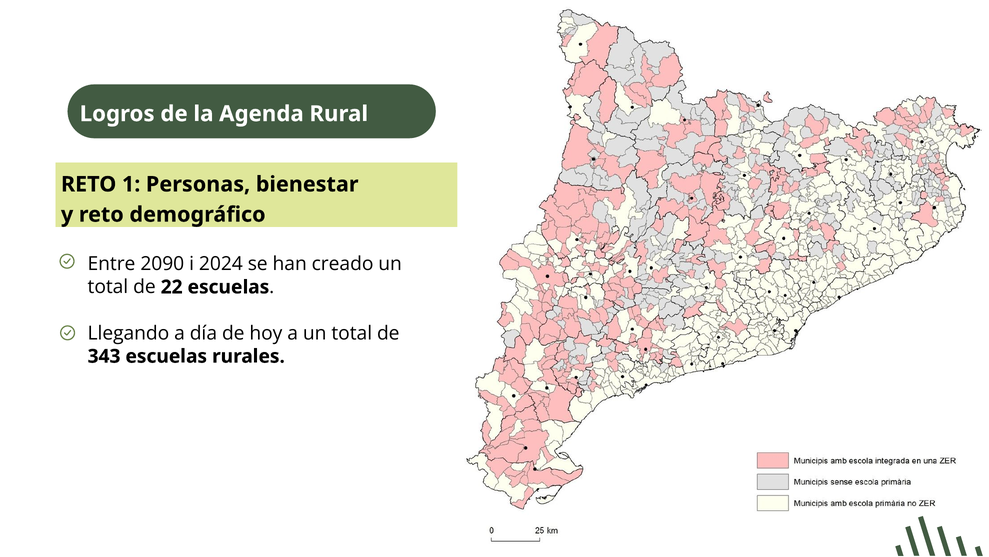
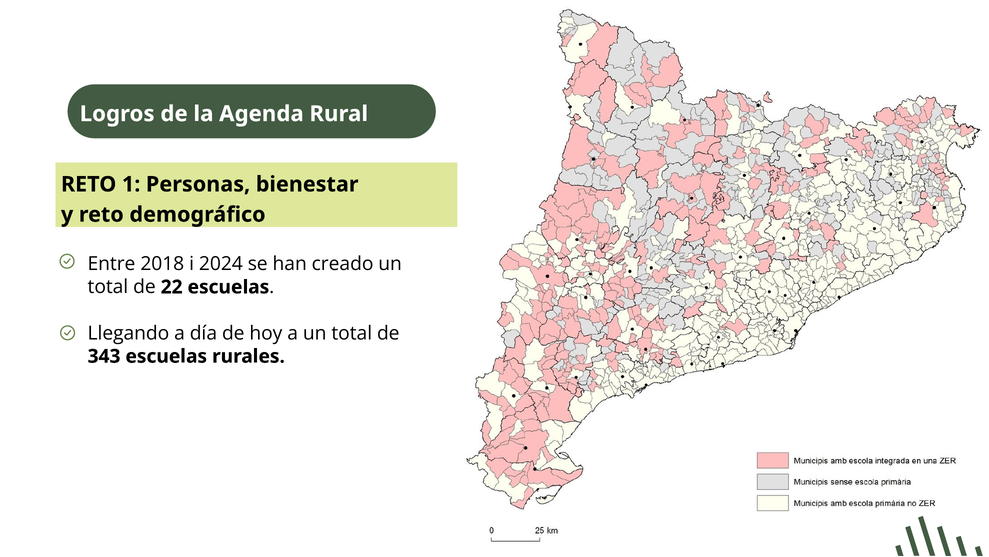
2090: 2090 -> 2018
